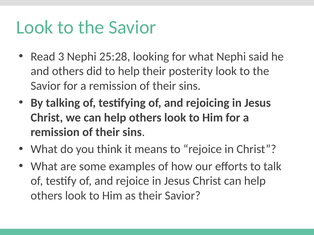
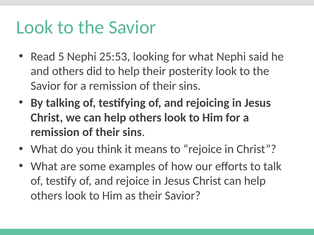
3: 3 -> 5
25:28: 25:28 -> 25:53
